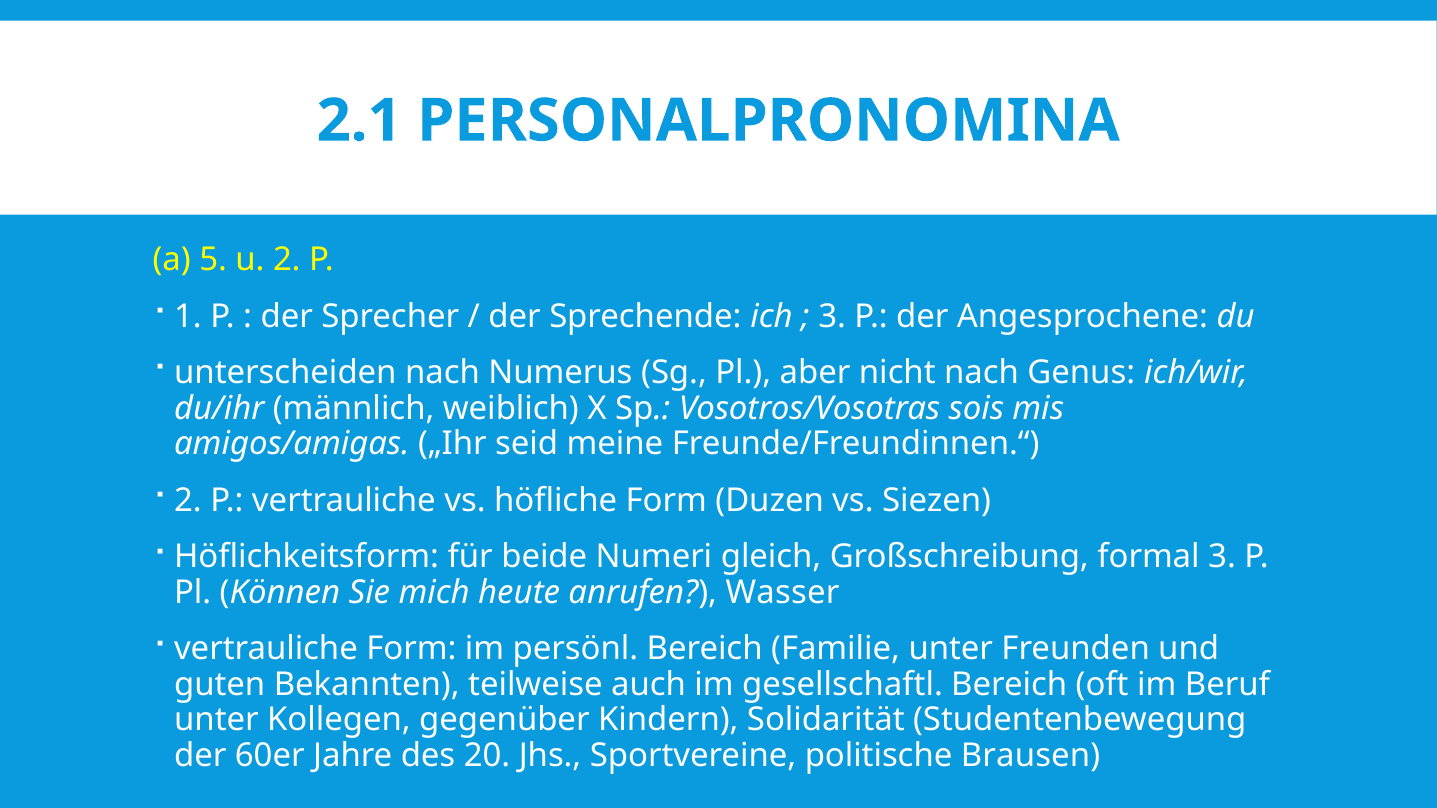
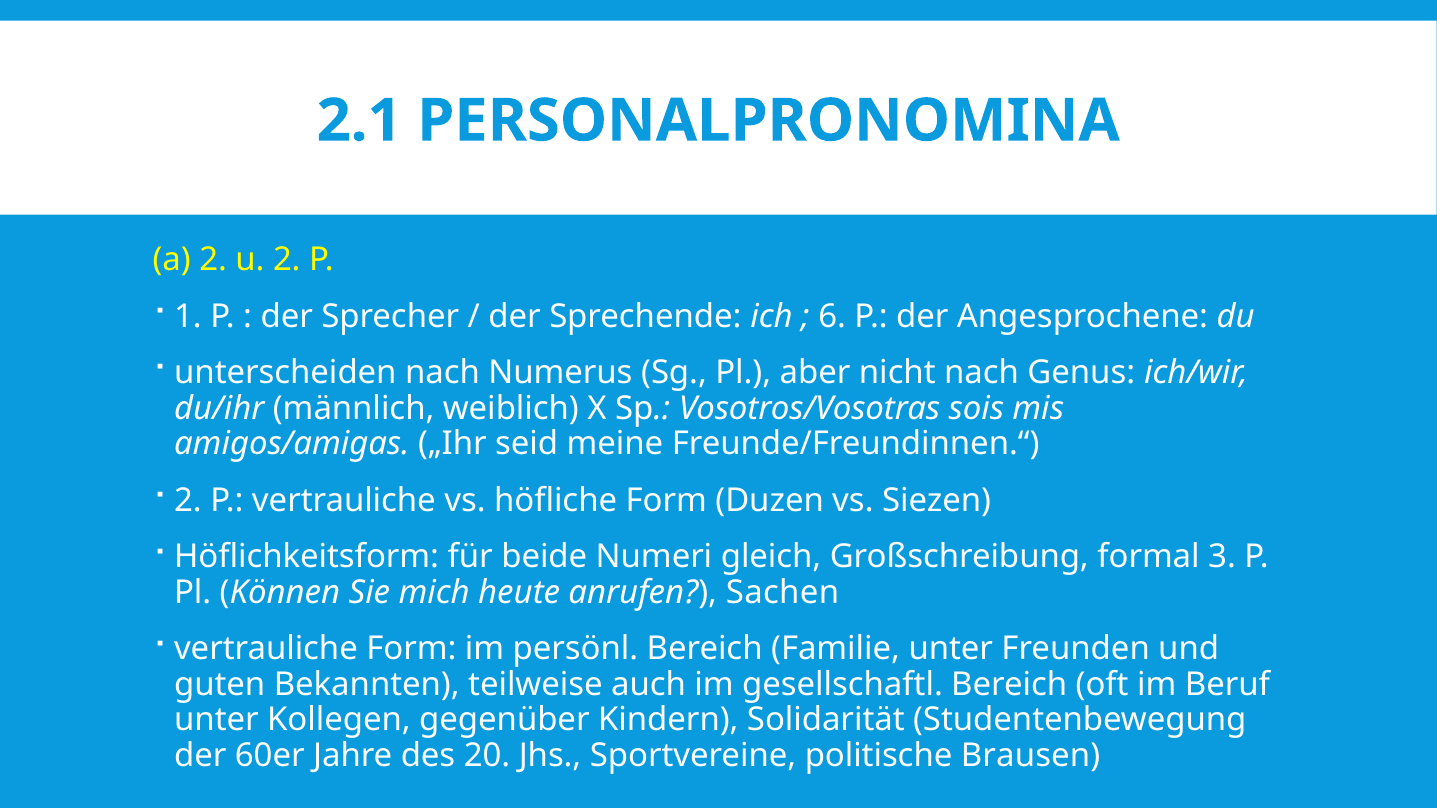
a 5: 5 -> 2
3 at (832, 317): 3 -> 6
Wasser: Wasser -> Sachen
